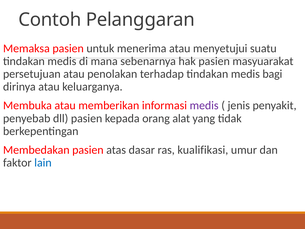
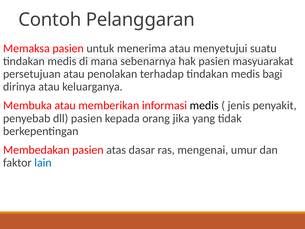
medis at (204, 105) colour: purple -> black
alat: alat -> jika
kualifikasi: kualifikasi -> mengenai
